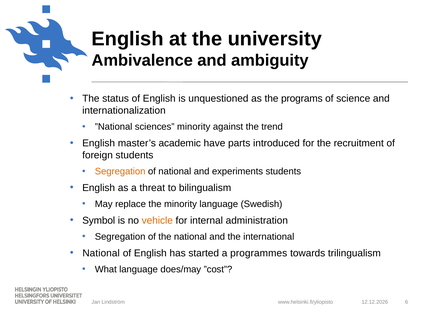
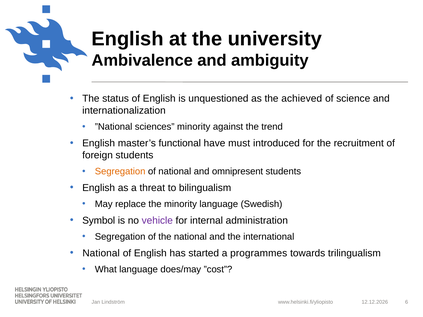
programs: programs -> achieved
academic: academic -> functional
parts: parts -> must
experiments: experiments -> omnipresent
vehicle colour: orange -> purple
